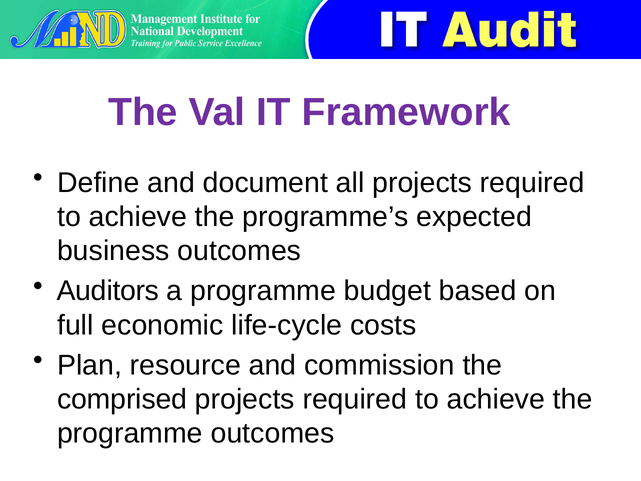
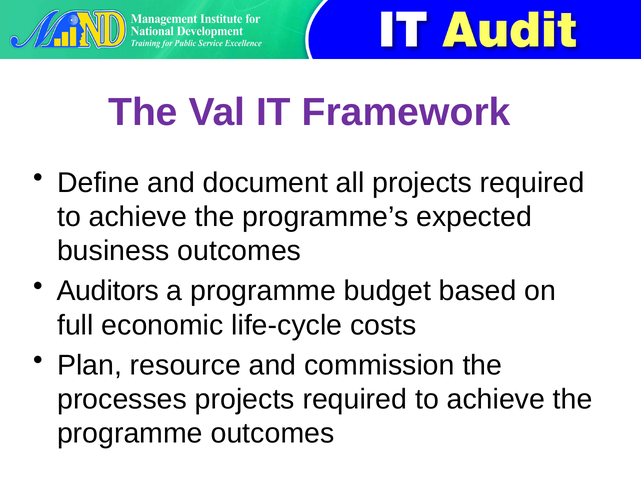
comprised: comprised -> processes
